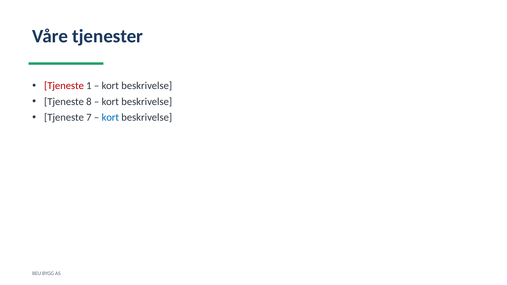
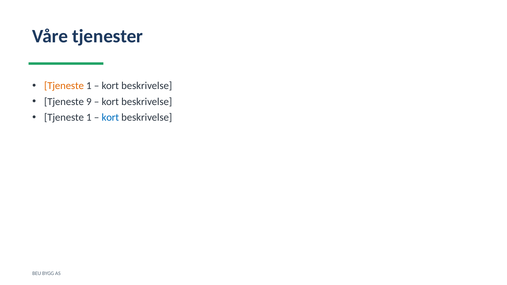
Tjeneste at (64, 86) colour: red -> orange
8: 8 -> 9
7 at (89, 118): 7 -> 1
